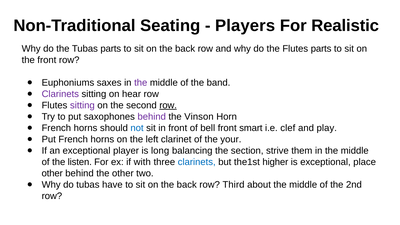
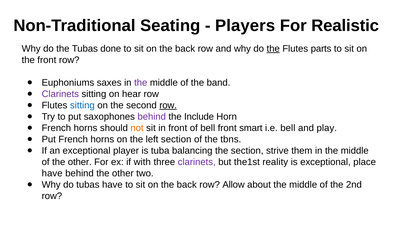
Tubas parts: parts -> done
the at (273, 49) underline: none -> present
sitting at (82, 105) colour: purple -> blue
Vinson: Vinson -> Include
not colour: blue -> orange
i.e clef: clef -> bell
left clarinet: clarinet -> section
your: your -> tbns
long: long -> tuba
of the listen: listen -> other
clarinets at (197, 162) colour: blue -> purple
higher: higher -> reality
other at (52, 173): other -> have
Third: Third -> Allow
